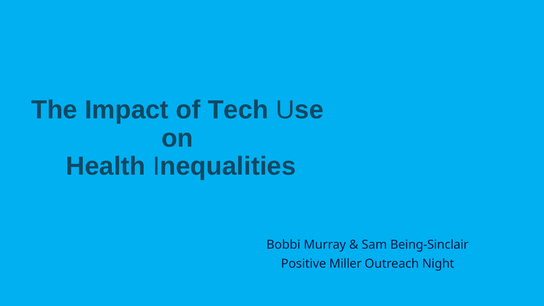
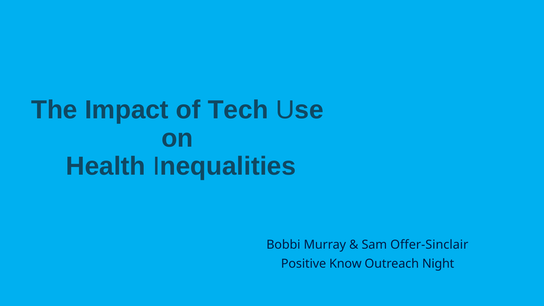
Being-Sinclair: Being-Sinclair -> Offer-Sinclair
Miller: Miller -> Know
